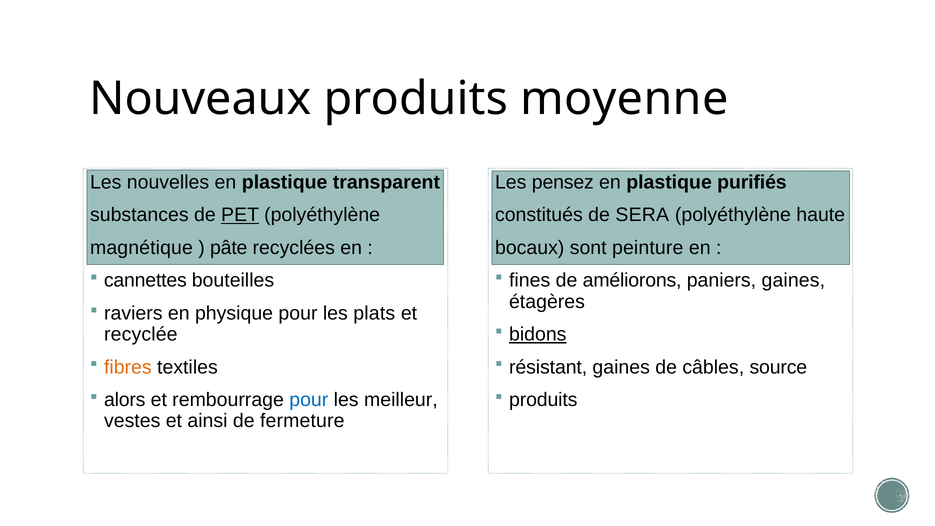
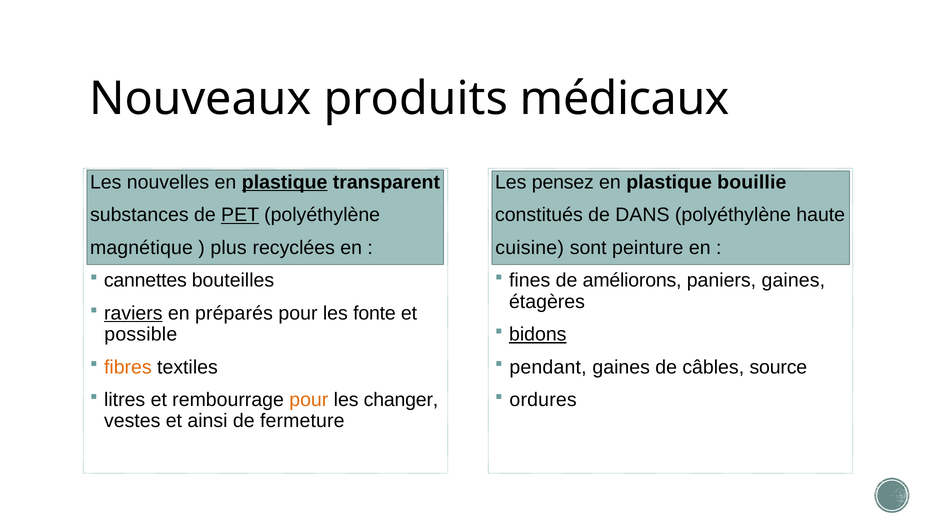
moyenne: moyenne -> médicaux
plastique at (285, 182) underline: none -> present
purifiés: purifiés -> bouillie
SERA: SERA -> DANS
pâte: pâte -> plus
bocaux: bocaux -> cuisine
raviers underline: none -> present
physique: physique -> préparés
plats: plats -> fonte
recyclée: recyclée -> possible
résistant: résistant -> pendant
alors: alors -> litres
pour at (309, 400) colour: blue -> orange
meilleur: meilleur -> changer
produits at (543, 400): produits -> ordures
